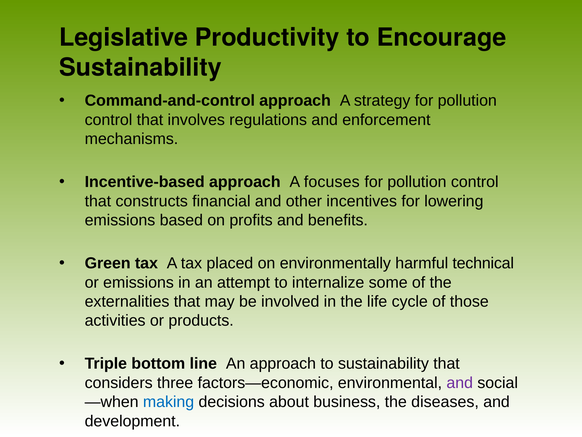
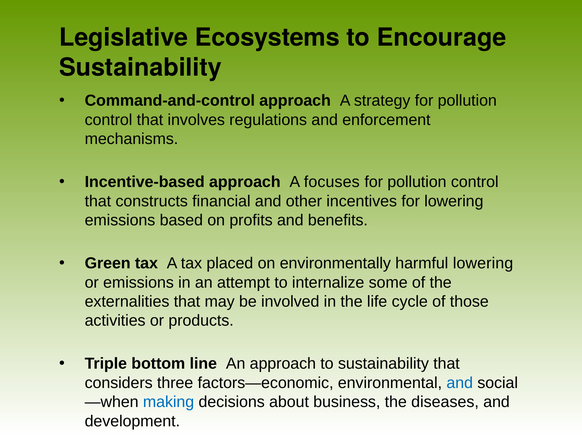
Productivity: Productivity -> Ecosystems
harmful technical: technical -> lowering
and at (460, 382) colour: purple -> blue
